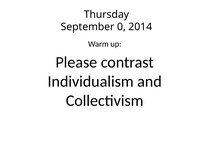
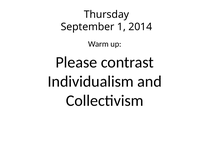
0: 0 -> 1
